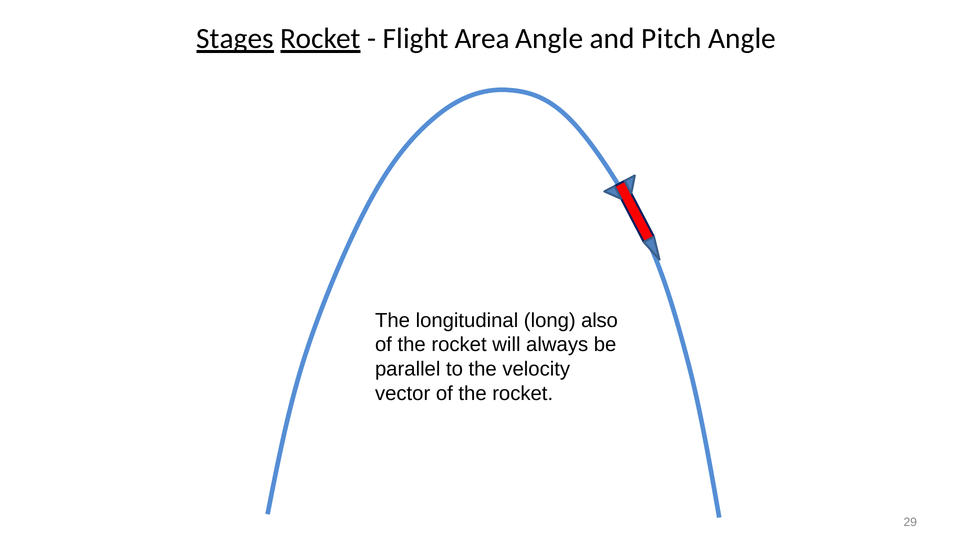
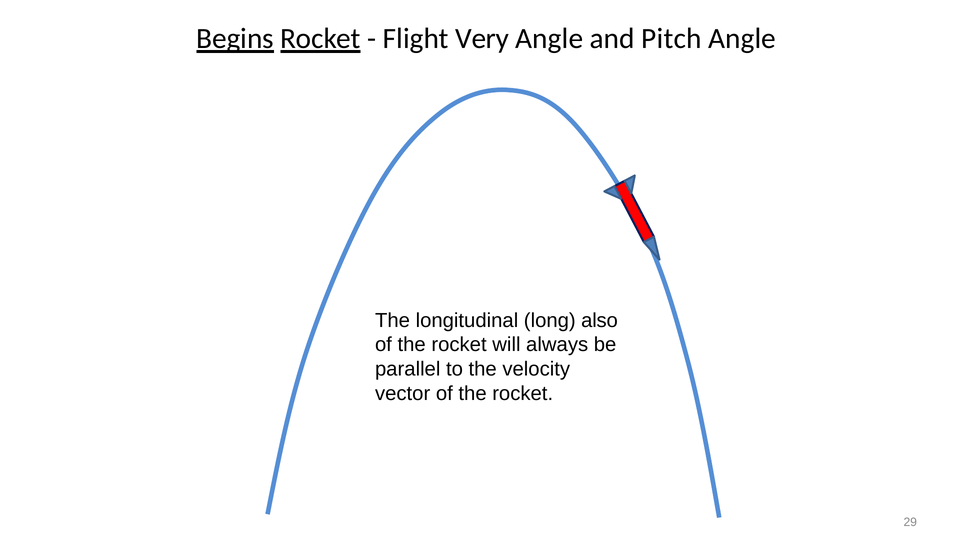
Stages: Stages -> Begins
Area: Area -> Very
